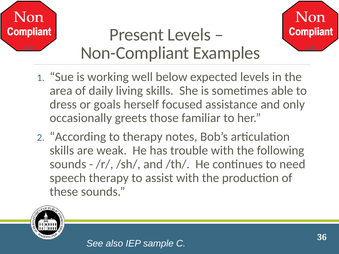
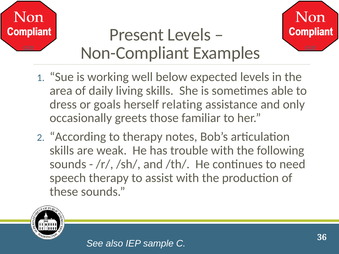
focused: focused -> relating
